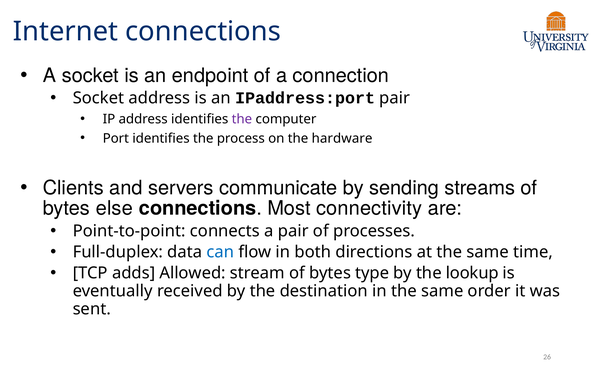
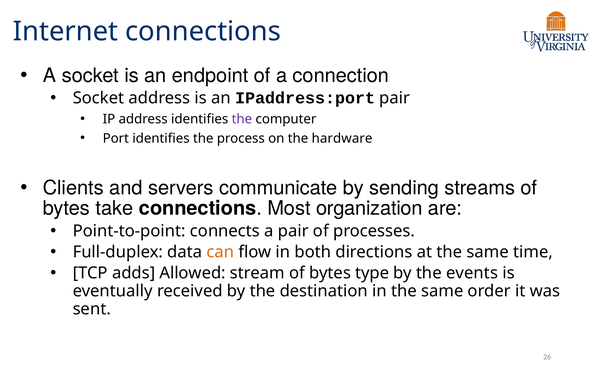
else: else -> take
connectivity: connectivity -> organization
can colour: blue -> orange
lookup: lookup -> events
